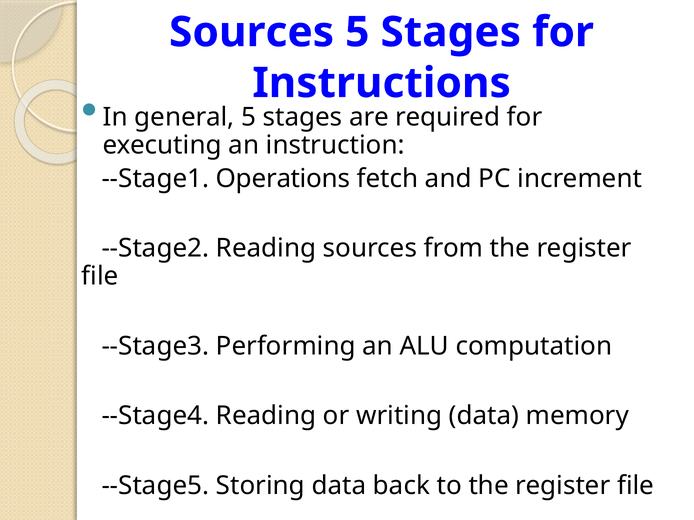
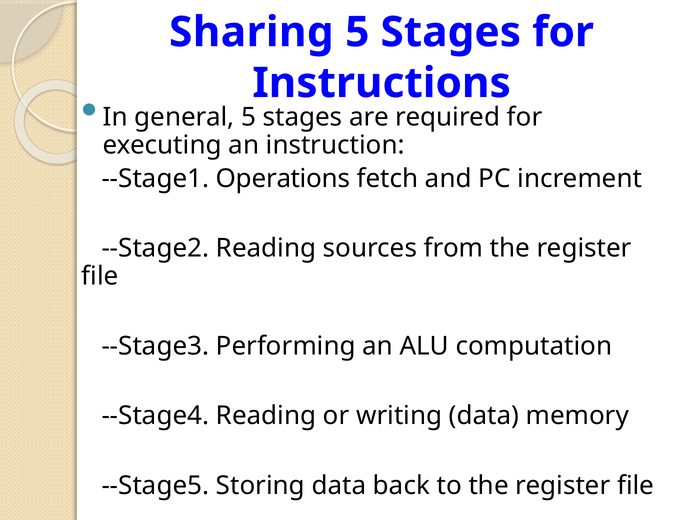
Sources at (252, 32): Sources -> Sharing
